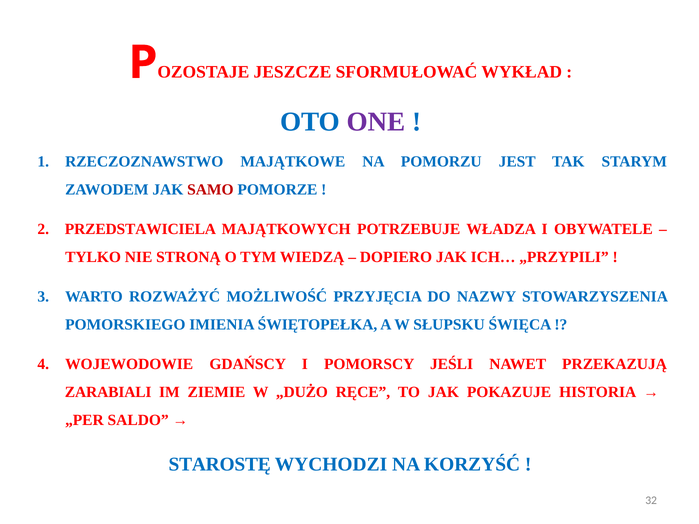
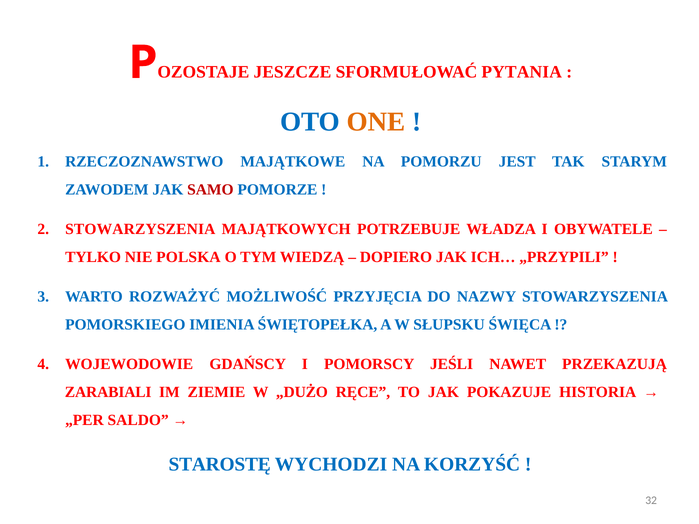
WYKŁAD: WYKŁAD -> PYTANIA
ONE colour: purple -> orange
PRZEDSTAWICIELA at (140, 229): PRZEDSTAWICIELA -> STOWARZYSZENIA
STRONĄ: STRONĄ -> POLSKA
